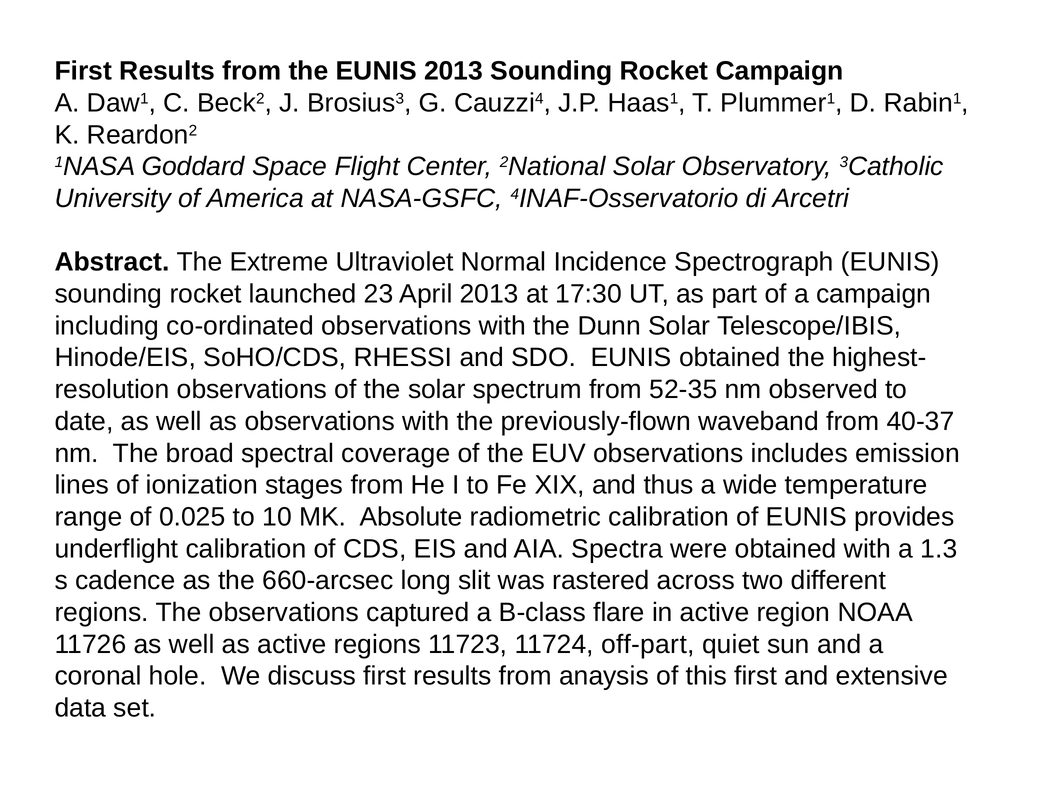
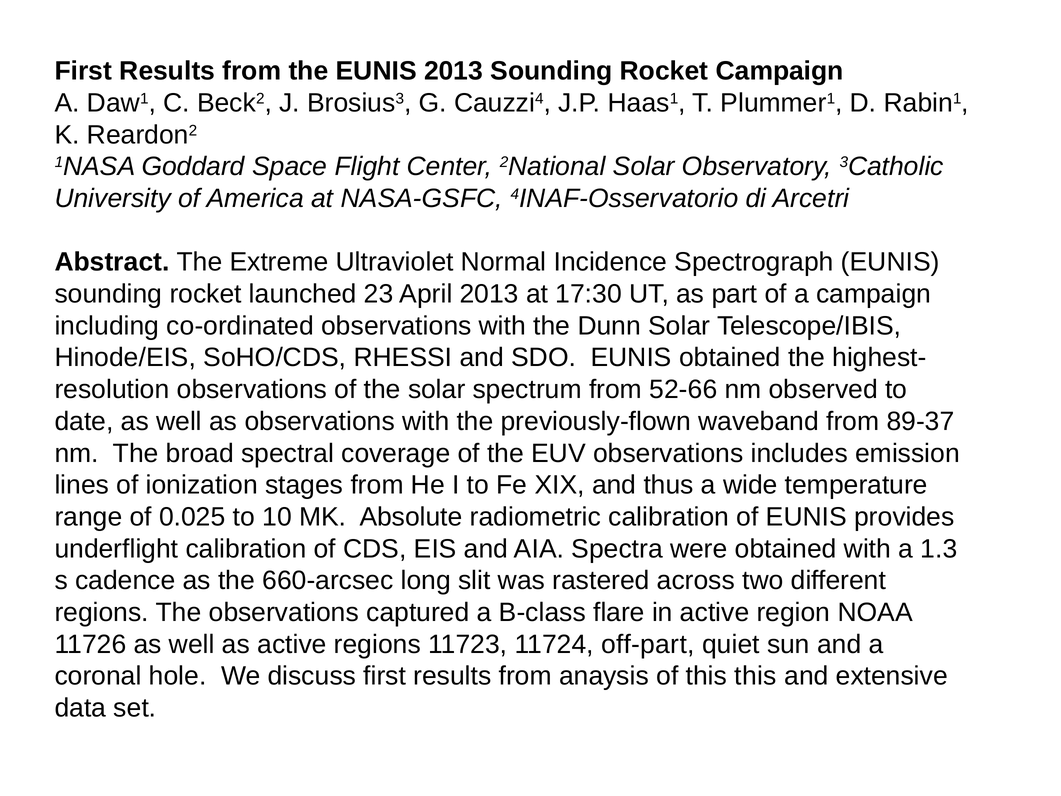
52-35: 52-35 -> 52-66
40-37: 40-37 -> 89-37
this first: first -> this
